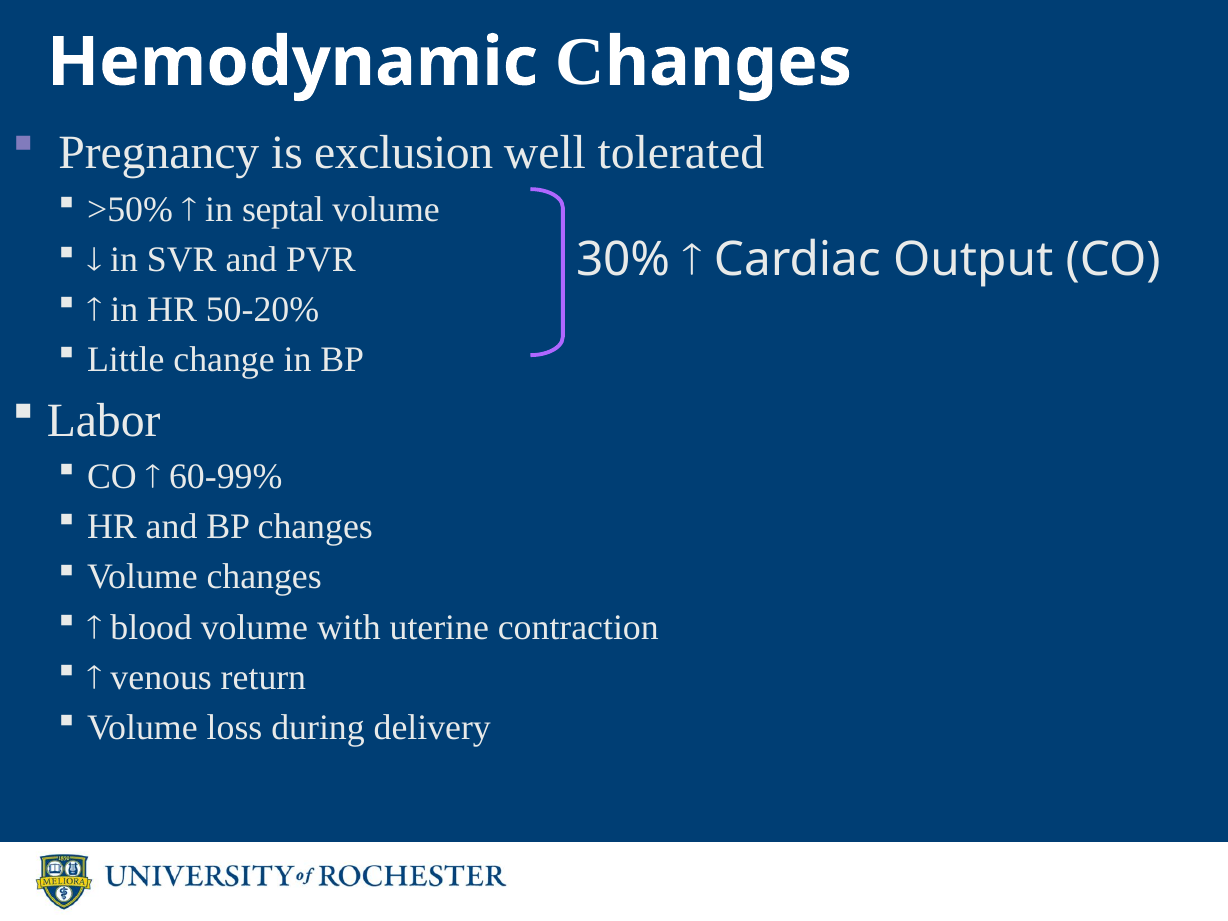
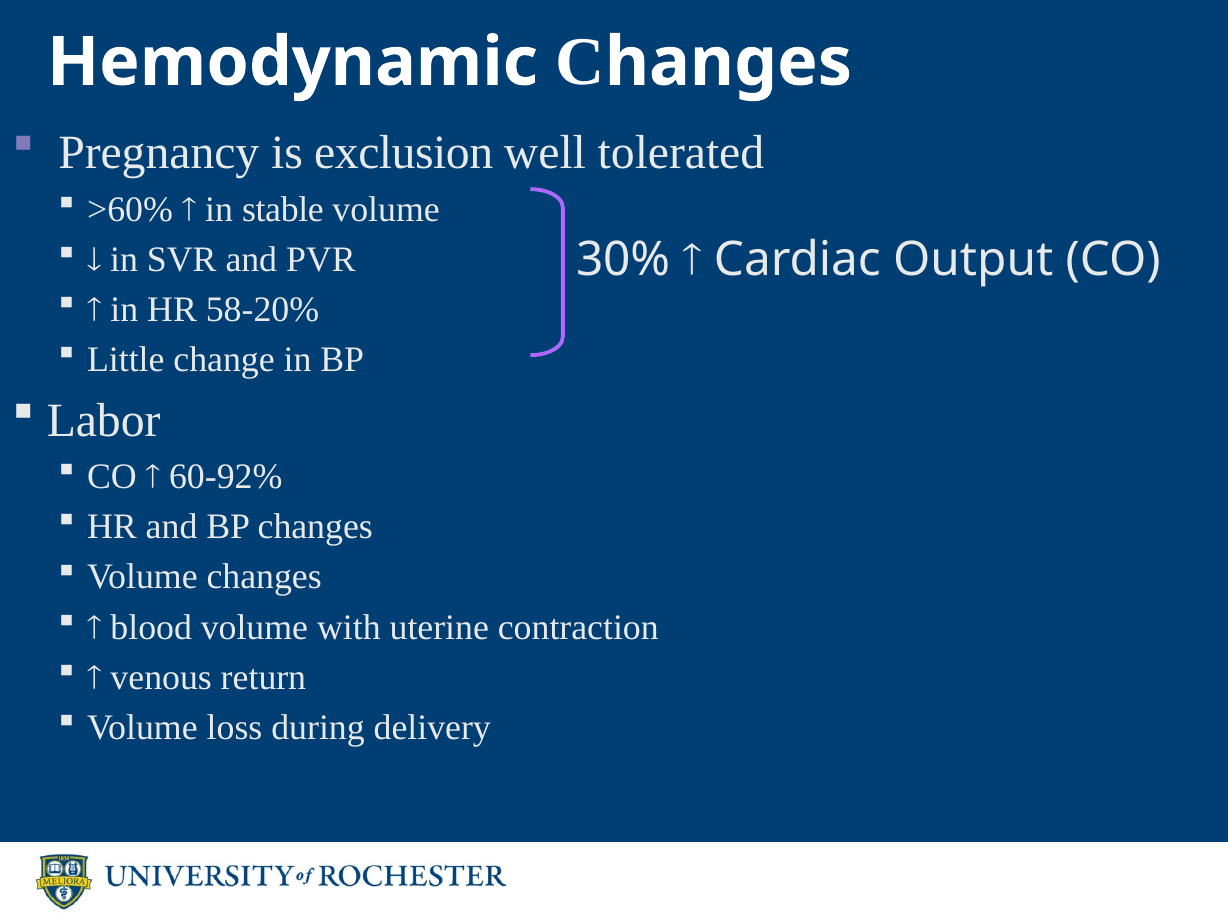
>50%: >50% -> >60%
septal: septal -> stable
50-20%: 50-20% -> 58-20%
60-99%: 60-99% -> 60-92%
